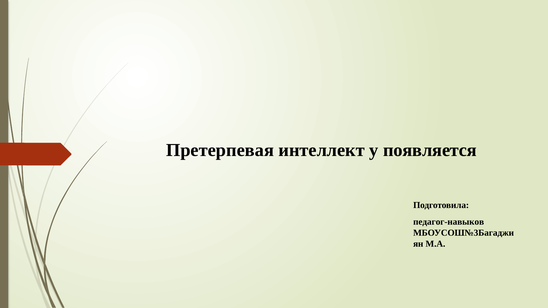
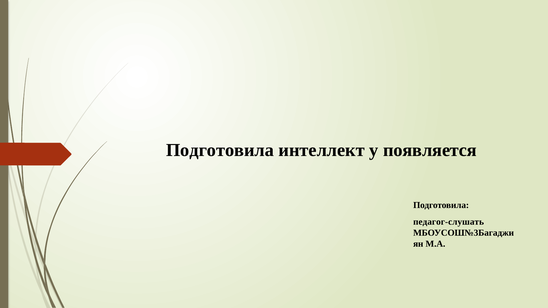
Претерпевая at (220, 150): Претерпевая -> Подготовила
педагог-навыков: педагог-навыков -> педагог-слушать
